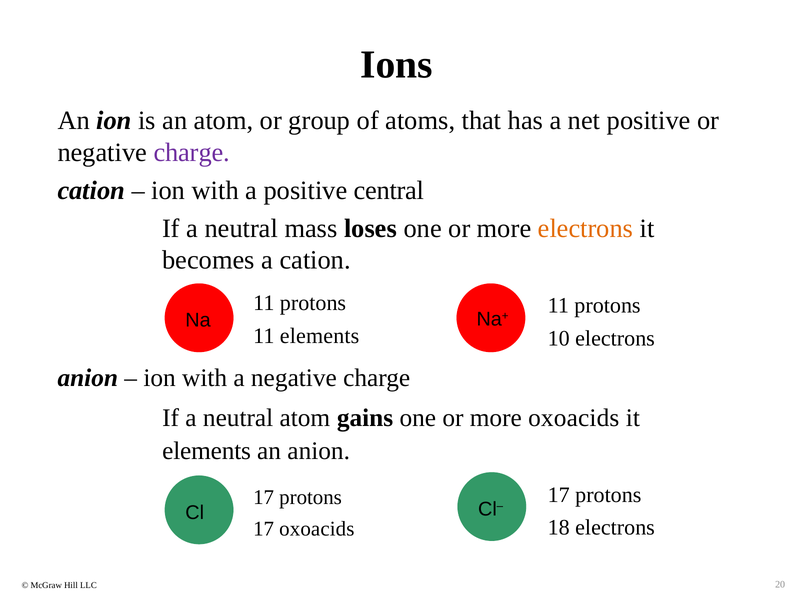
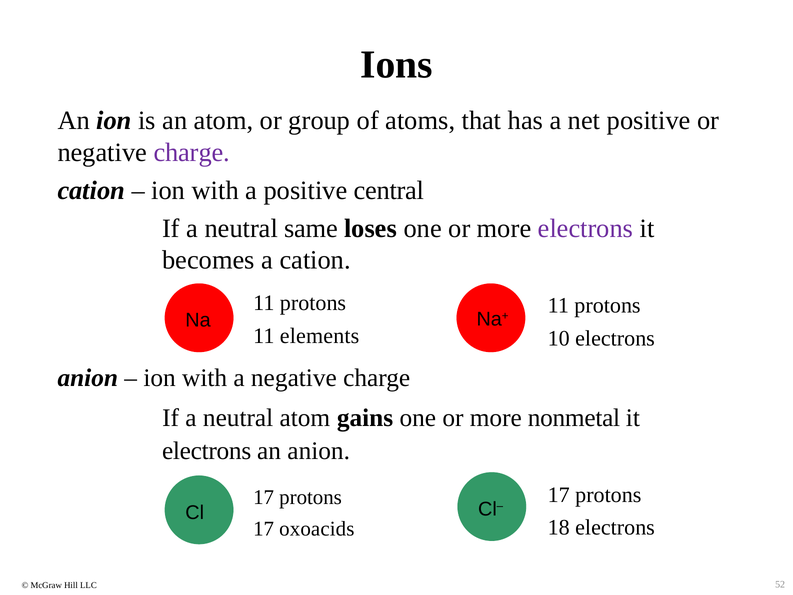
mass: mass -> same
electrons at (586, 228) colour: orange -> purple
more oxoacids: oxoacids -> nonmetal
elements at (207, 451): elements -> electrons
20: 20 -> 52
